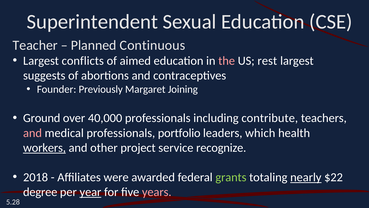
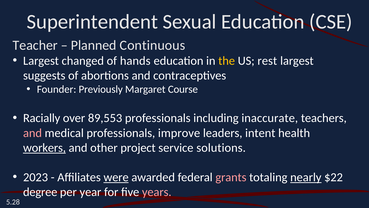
conflicts: conflicts -> changed
aimed: aimed -> hands
the colour: pink -> yellow
Joining: Joining -> Course
Ground: Ground -> Racially
40,000: 40,000 -> 89,553
contribute: contribute -> inaccurate
portfolio: portfolio -> improve
which: which -> intent
recognize: recognize -> solutions
2018: 2018 -> 2023
were underline: none -> present
grants colour: light green -> pink
year underline: present -> none
